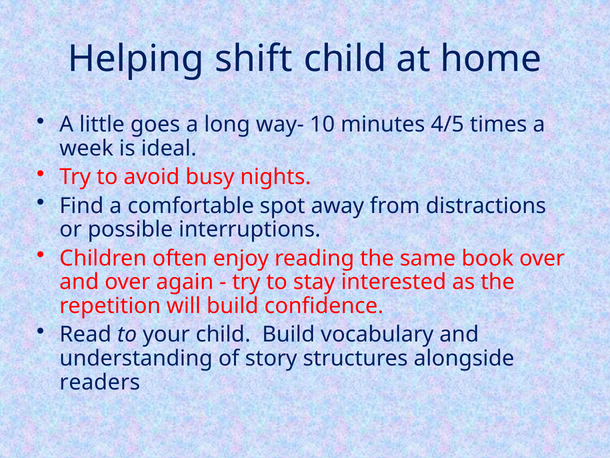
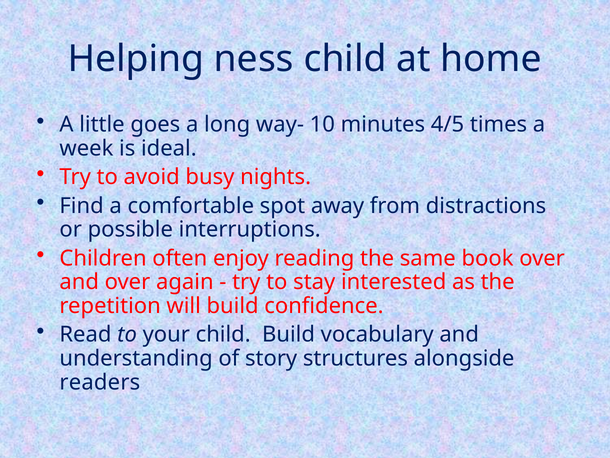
shift: shift -> ness
